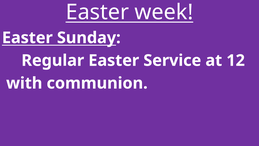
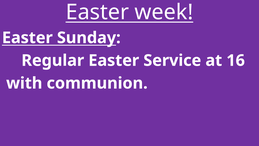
12: 12 -> 16
